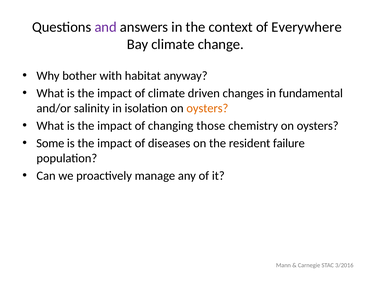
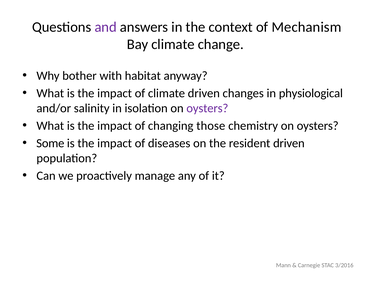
Everywhere: Everywhere -> Mechanism
fundamental: fundamental -> physiological
oysters at (207, 108) colour: orange -> purple
resident failure: failure -> driven
